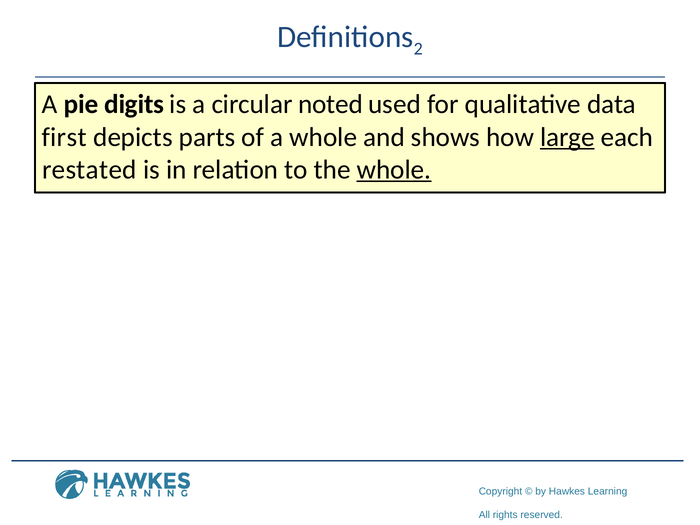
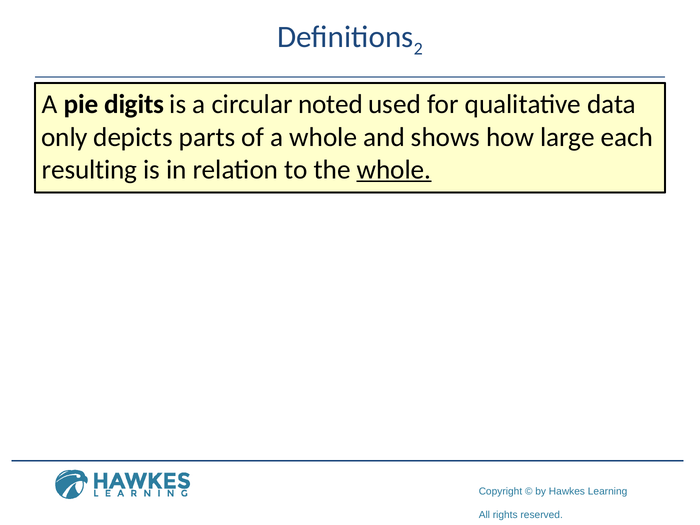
first: first -> only
large underline: present -> none
restated: restated -> resulting
